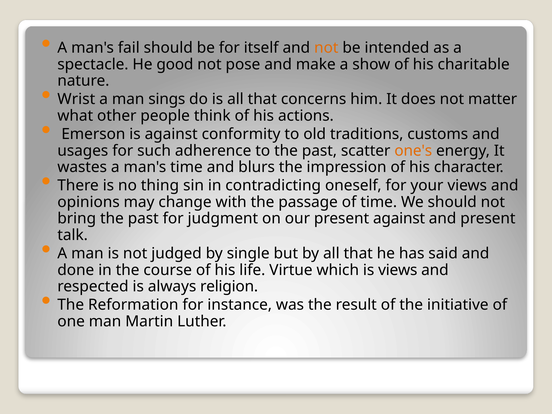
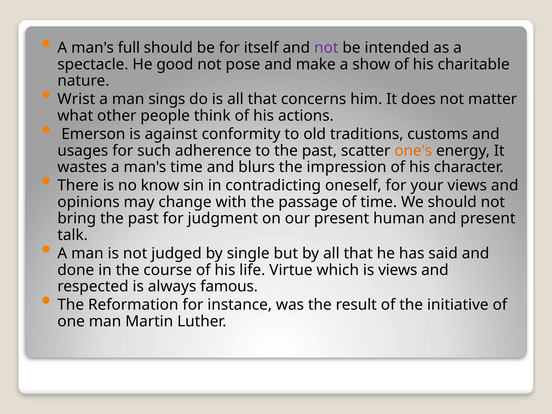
fail: fail -> full
not at (326, 48) colour: orange -> purple
thing: thing -> know
present against: against -> human
religion: religion -> famous
